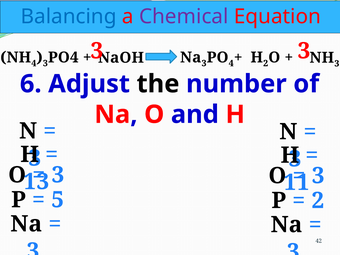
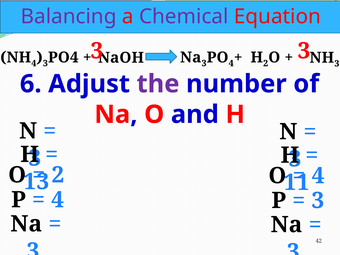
Balancing colour: blue -> purple
the colour: black -> purple
3 at (58, 175): 3 -> 2
3 at (318, 176): 3 -> 4
5 at (58, 200): 5 -> 4
2 at (318, 201): 2 -> 3
